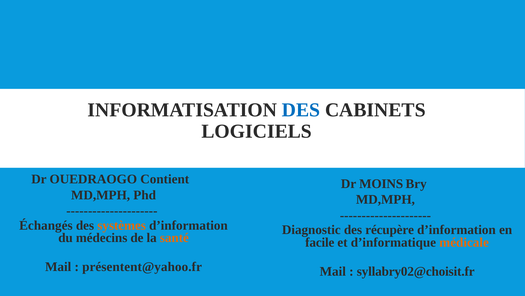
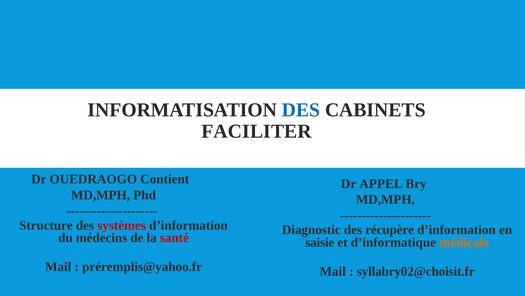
LOGICIELS: LOGICIELS -> FACILITER
MOINS: MOINS -> APPEL
Échangés: Échangés -> Structure
systèmes colour: orange -> red
santé colour: orange -> red
facile: facile -> saisie
présentent@yahoo.fr: présentent@yahoo.fr -> préremplis@yahoo.fr
